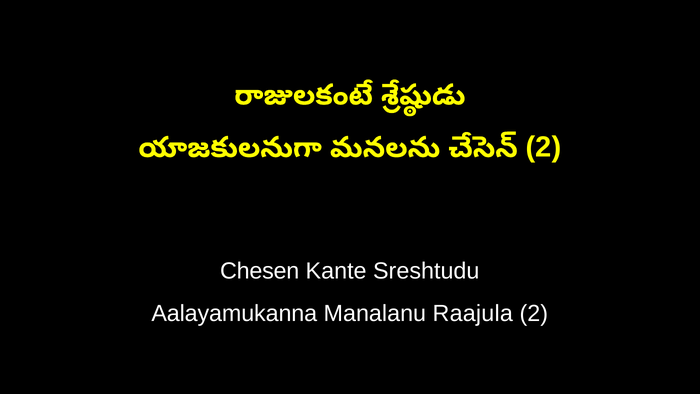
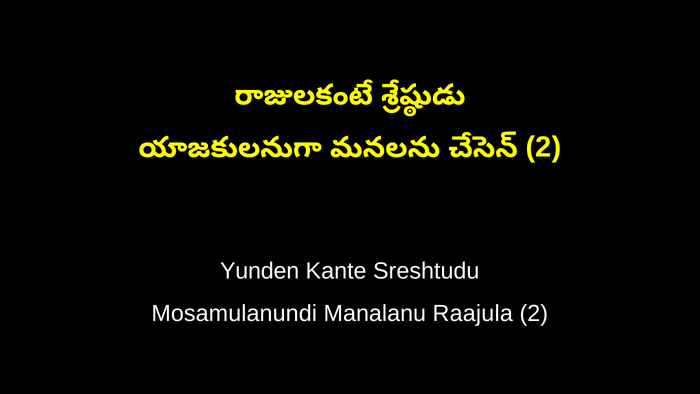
Chesen: Chesen -> Yunden
Aalayamukanna: Aalayamukanna -> Mosamulanundi
